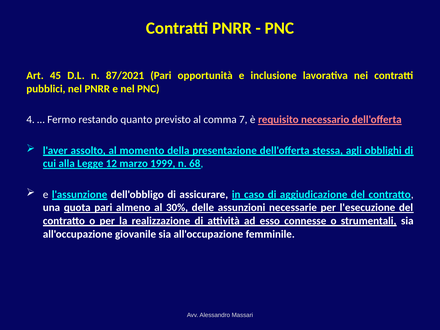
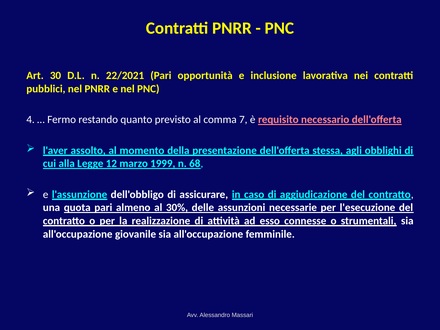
45: 45 -> 30
87/2021: 87/2021 -> 22/2021
